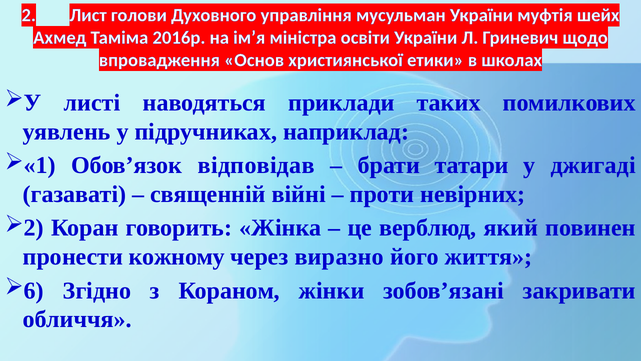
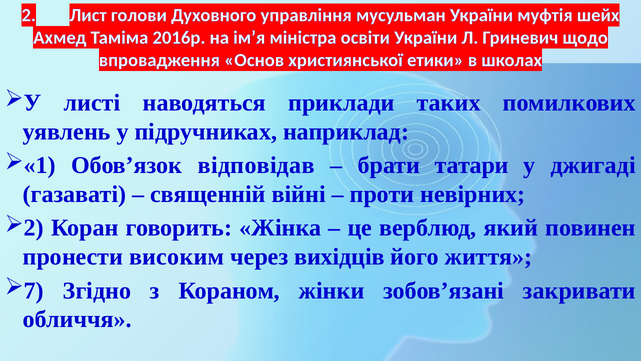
кожному: кожному -> високим
виразно: виразно -> вихідців
6: 6 -> 7
